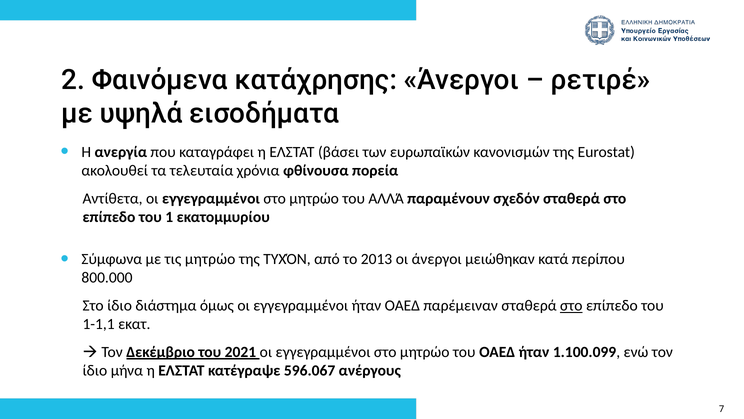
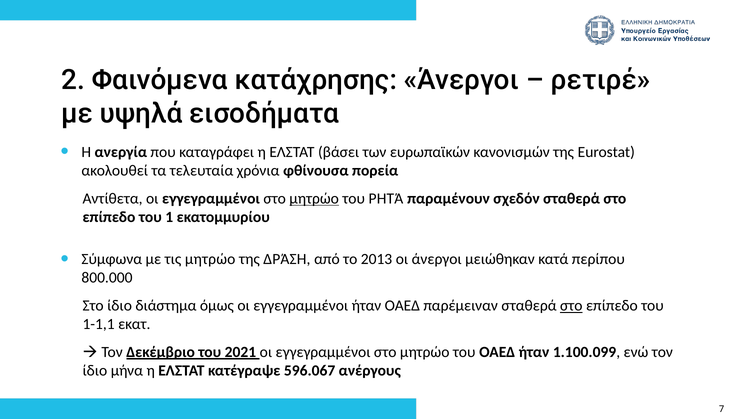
μητρώο at (314, 198) underline: none -> present
ΑΛΛΆ: ΑΛΛΆ -> ΡΗΤΆ
ΤΥΧΌΝ: ΤΥΧΌΝ -> ΔΡΆΣΗ
